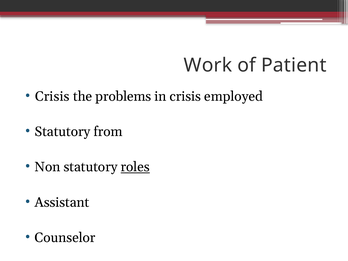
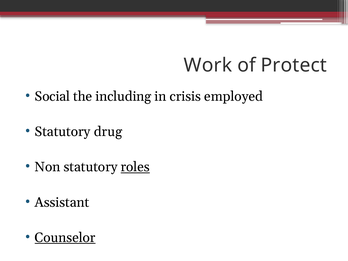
Patient: Patient -> Protect
Crisis at (52, 96): Crisis -> Social
problems: problems -> including
from: from -> drug
Counselor underline: none -> present
